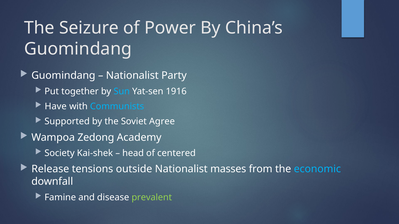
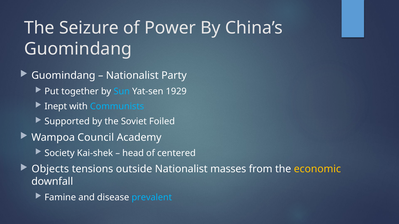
1916: 1916 -> 1929
Have: Have -> Inept
Agree: Agree -> Foiled
Zedong: Zedong -> Council
Release: Release -> Objects
economic colour: light blue -> yellow
prevalent colour: light green -> light blue
